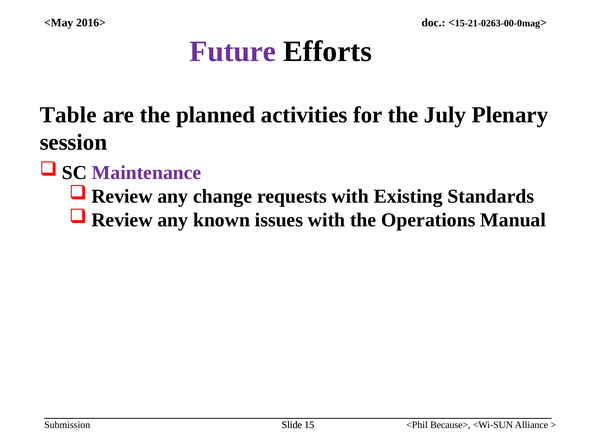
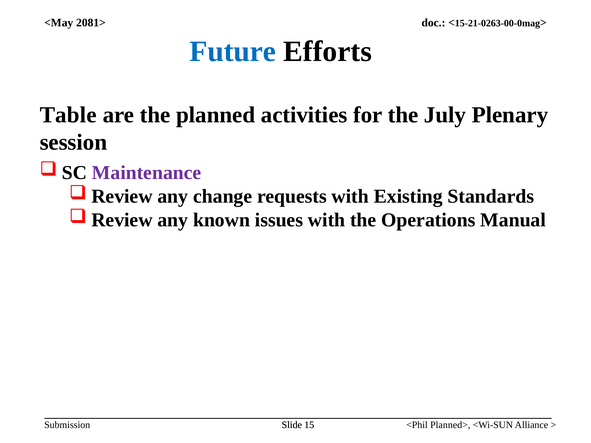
2016>: 2016> -> 2081>
Future colour: purple -> blue
Because>: Because> -> Planned>
